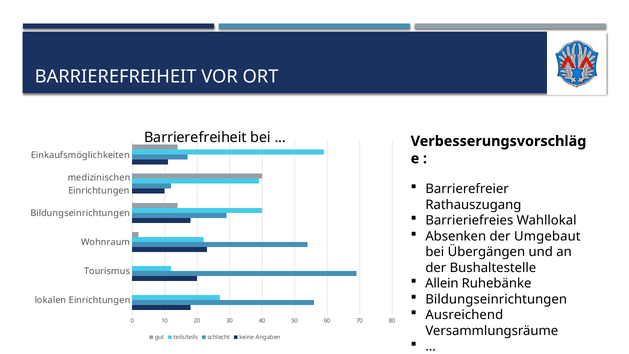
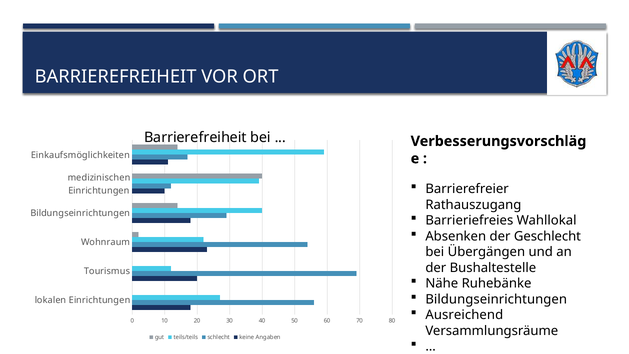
Umgebaut: Umgebaut -> Geschlecht
Allein: Allein -> Nähe
